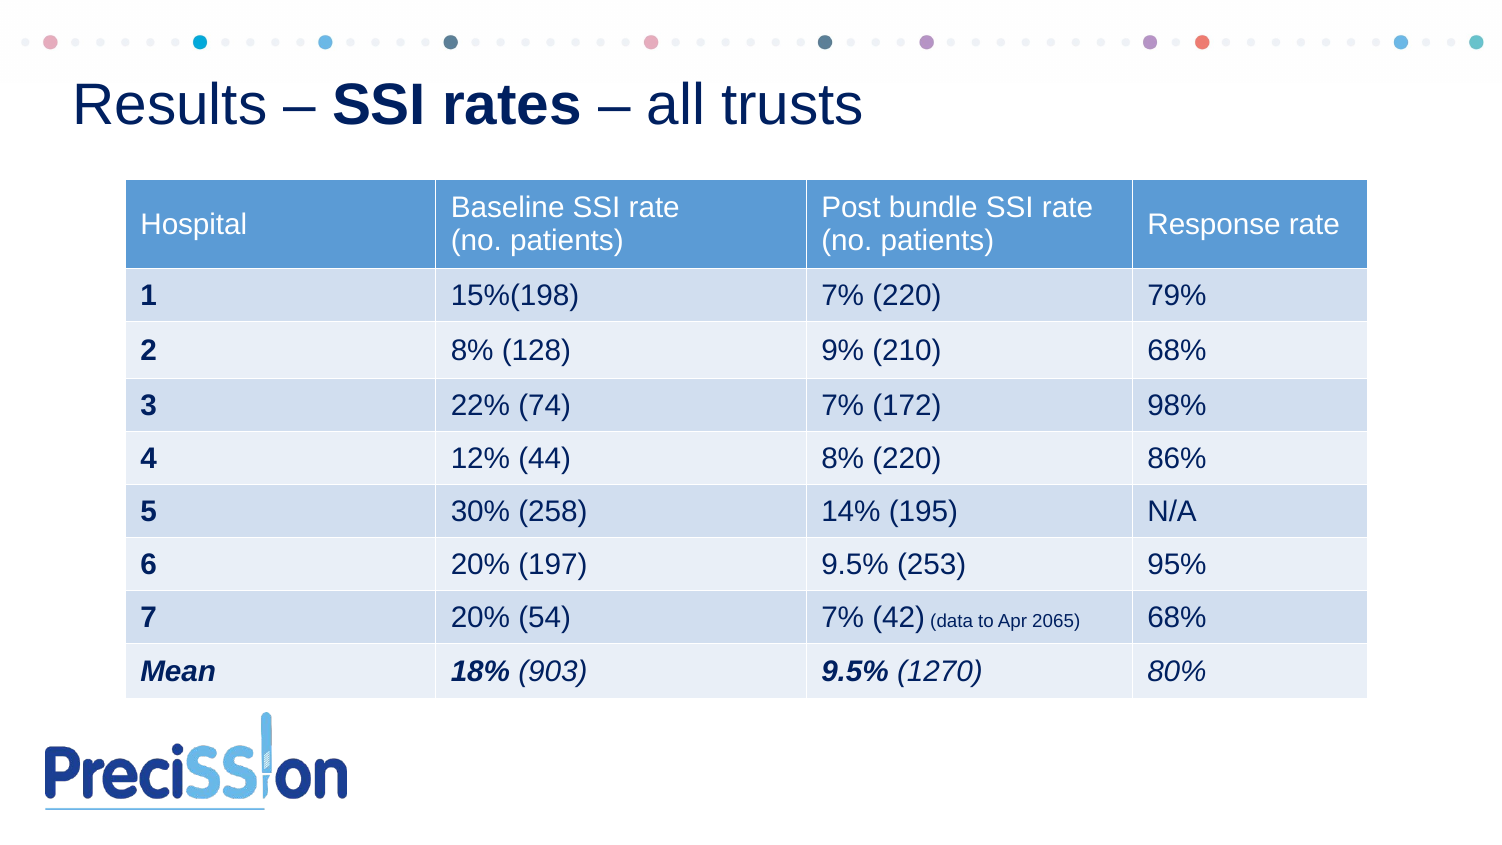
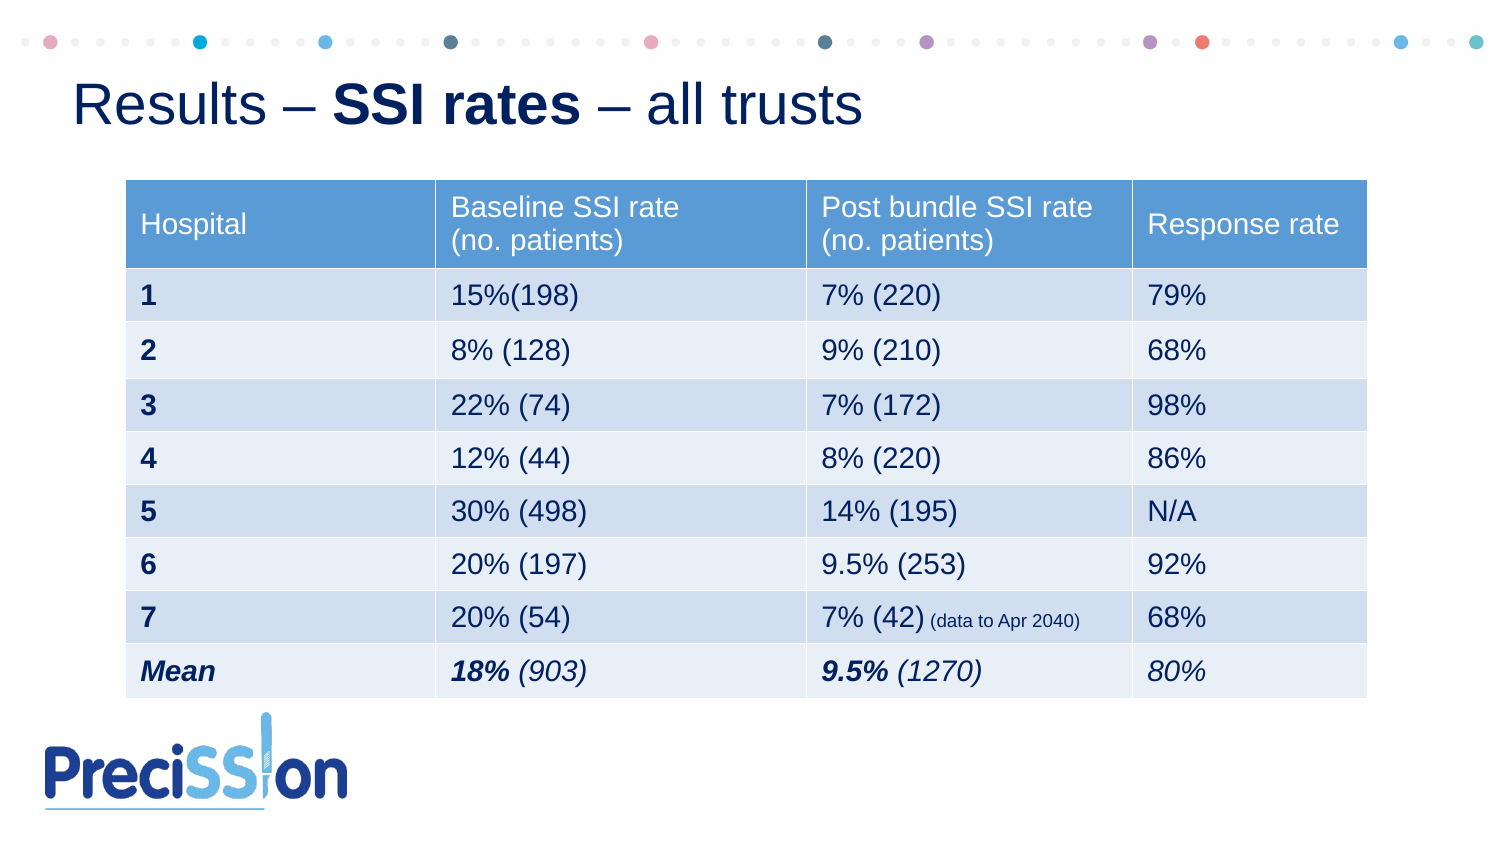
258: 258 -> 498
95%: 95% -> 92%
2065: 2065 -> 2040
